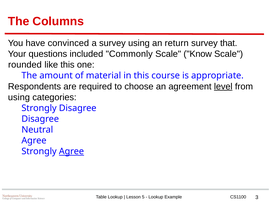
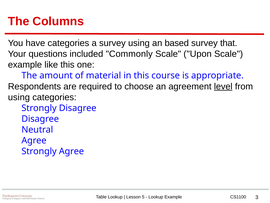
have convinced: convinced -> categories
return: return -> based
Know: Know -> Upon
rounded at (25, 65): rounded -> example
Agree at (71, 151) underline: present -> none
